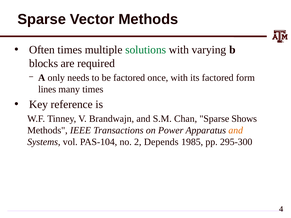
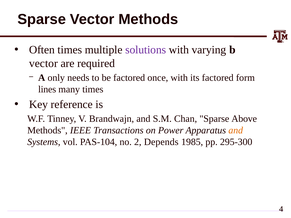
solutions colour: green -> purple
blocks at (44, 63): blocks -> vector
Shows: Shows -> Above
